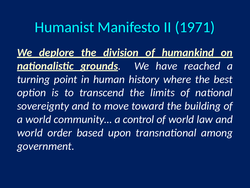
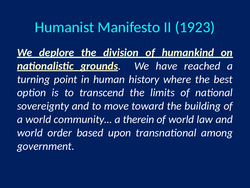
1971: 1971 -> 1923
control: control -> therein
